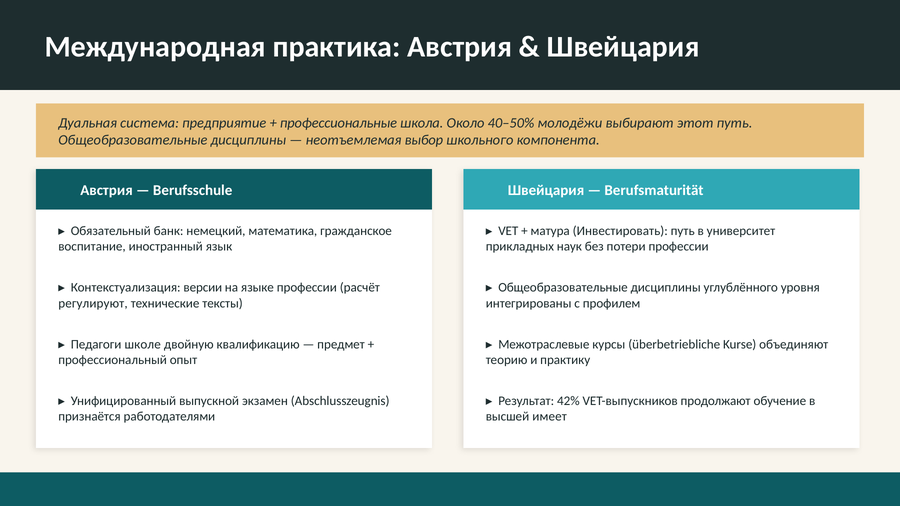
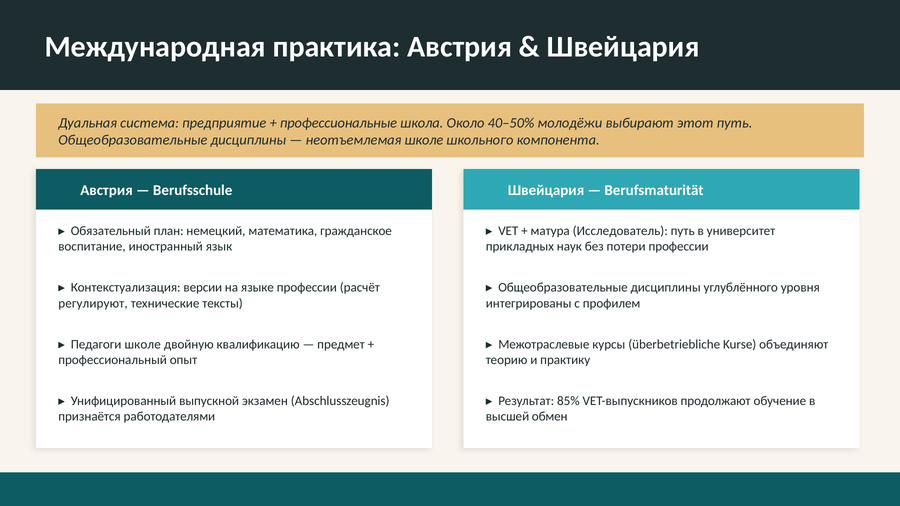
неотъемлемая выбор: выбор -> школе
банк: банк -> план
Инвестировать: Инвестировать -> Исследователь
42%: 42% -> 85%
имеет: имеет -> обмен
